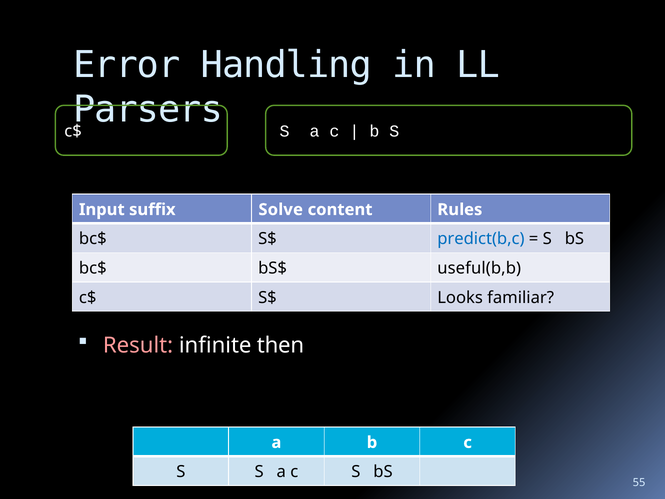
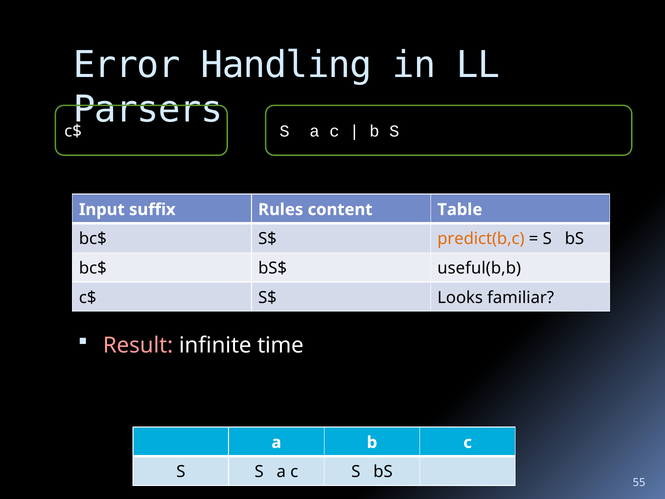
Solve: Solve -> Rules
Rules: Rules -> Table
predict(b,c colour: blue -> orange
then: then -> time
